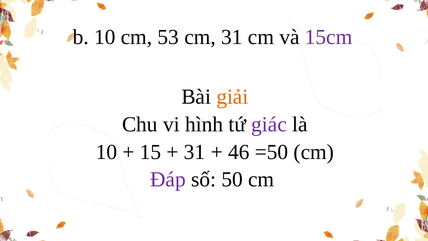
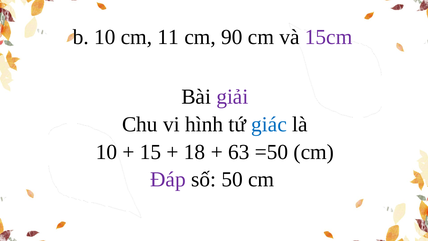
53: 53 -> 11
cm 31: 31 -> 90
giải colour: orange -> purple
giác colour: purple -> blue
31 at (195, 152): 31 -> 18
46: 46 -> 63
